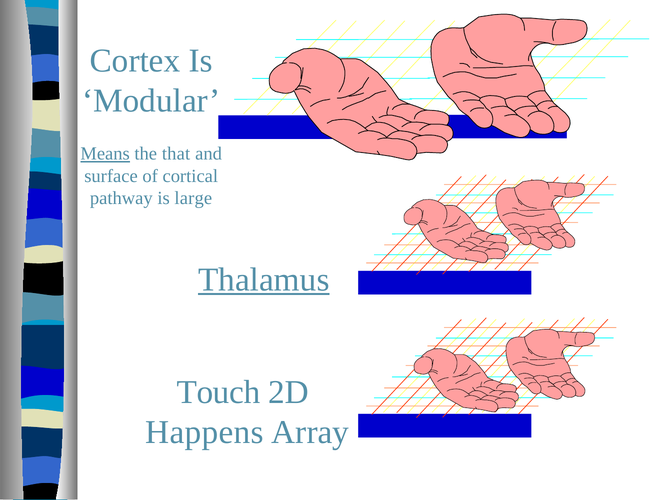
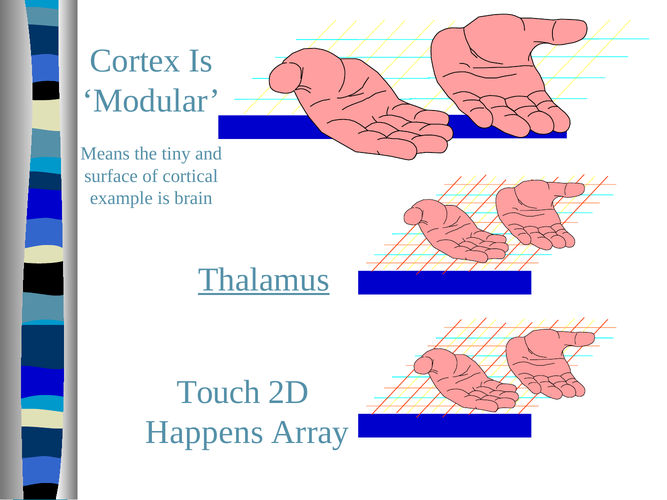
Means underline: present -> none
that: that -> tiny
pathway: pathway -> example
large: large -> brain
